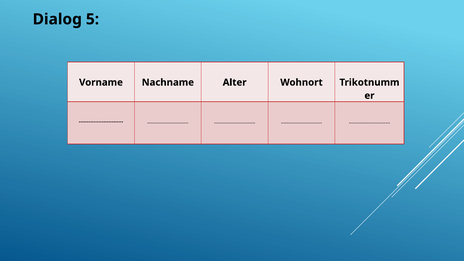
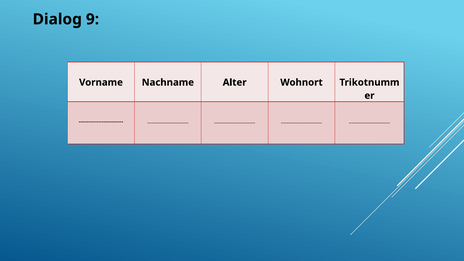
5: 5 -> 9
